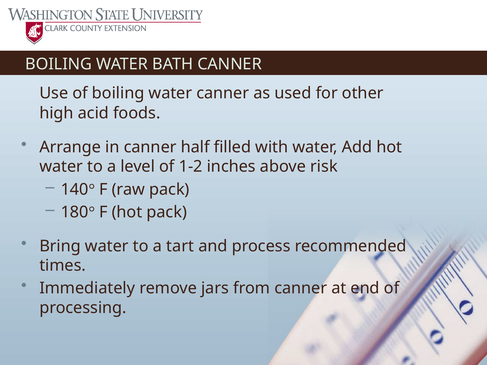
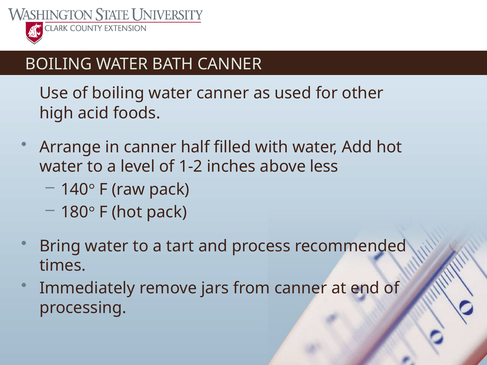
risk: risk -> less
